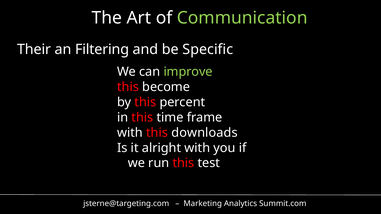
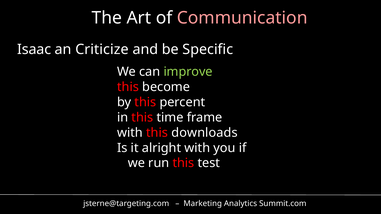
Communication colour: light green -> pink
Their: Their -> Isaac
Filtering: Filtering -> Criticize
